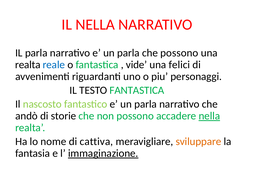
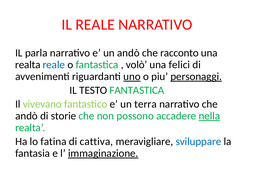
IL NELLA: NELLA -> REALE
narrativo e un parla: parla -> andò
che possono: possono -> racconto
vide: vide -> volò
uno underline: none -> present
personaggi underline: none -> present
nascosto: nascosto -> vivevano
fantastico e un parla: parla -> terra
nome: nome -> fatina
sviluppare colour: orange -> blue
